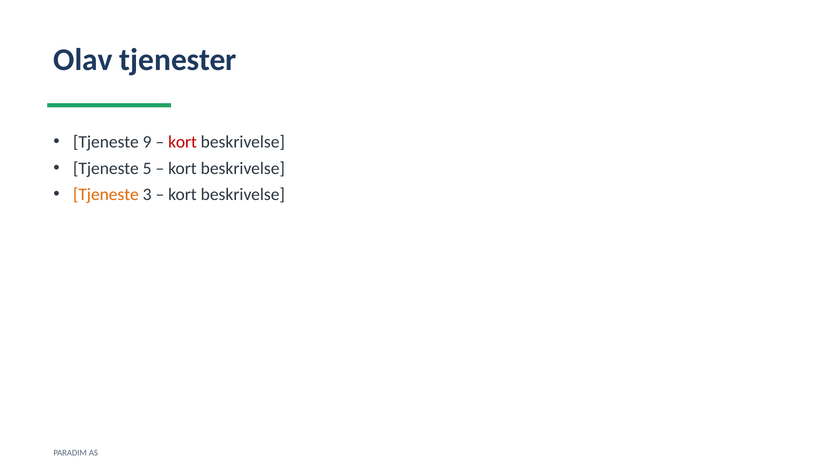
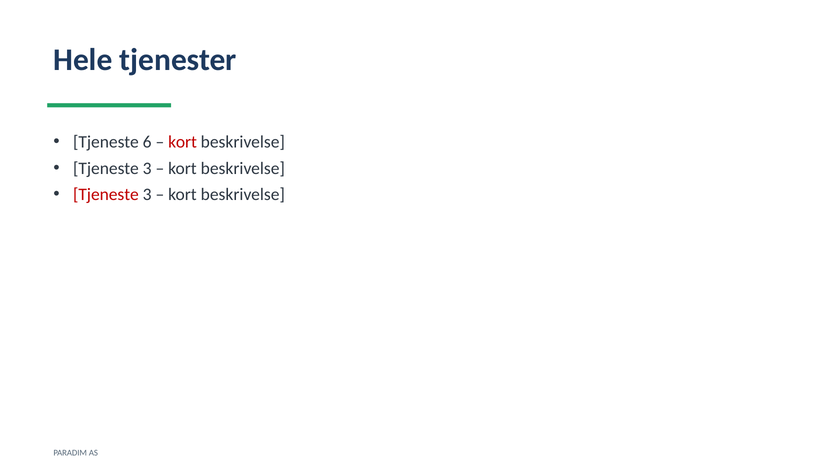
Olav: Olav -> Hele
9: 9 -> 6
5 at (147, 168): 5 -> 3
Tjeneste at (106, 195) colour: orange -> red
